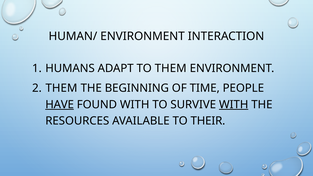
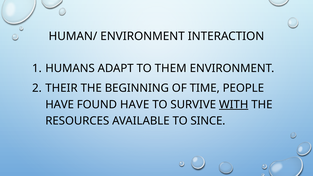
THEM at (61, 88): THEM -> THEIR
HAVE at (60, 105) underline: present -> none
FOUND WITH: WITH -> HAVE
THEIR: THEIR -> SINCE
